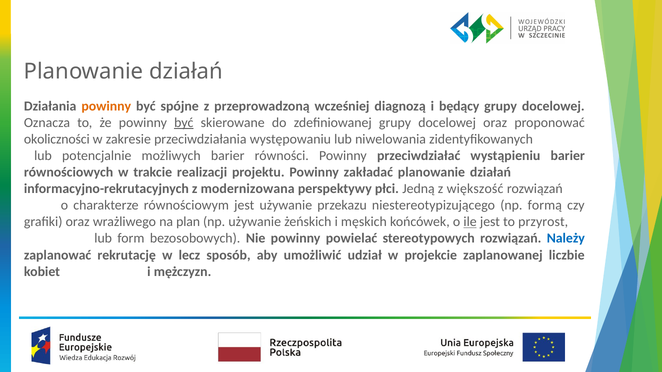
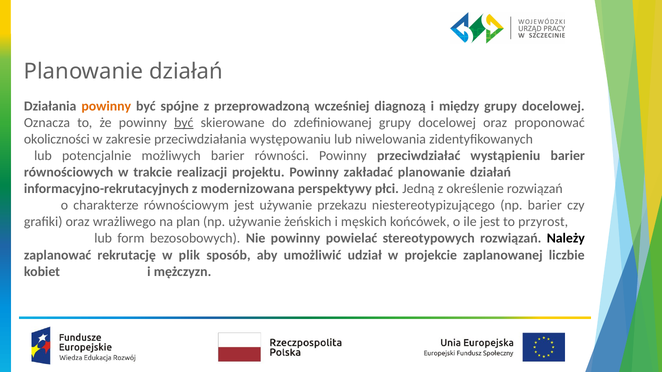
będący: będący -> między
większość: większość -> określenie
np formą: formą -> barier
ile underline: present -> none
Należy colour: blue -> black
lecz: lecz -> plik
